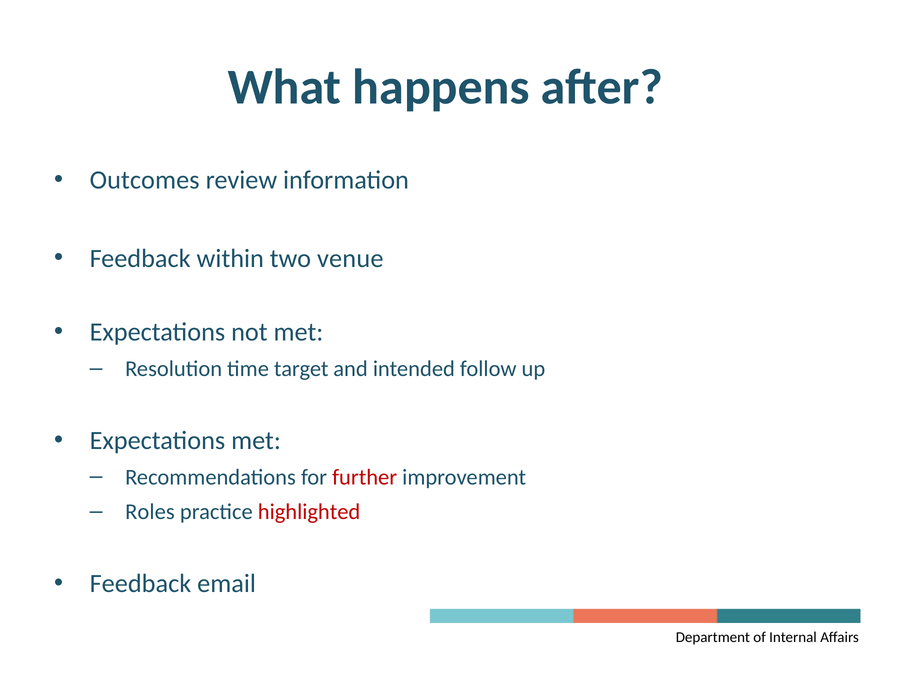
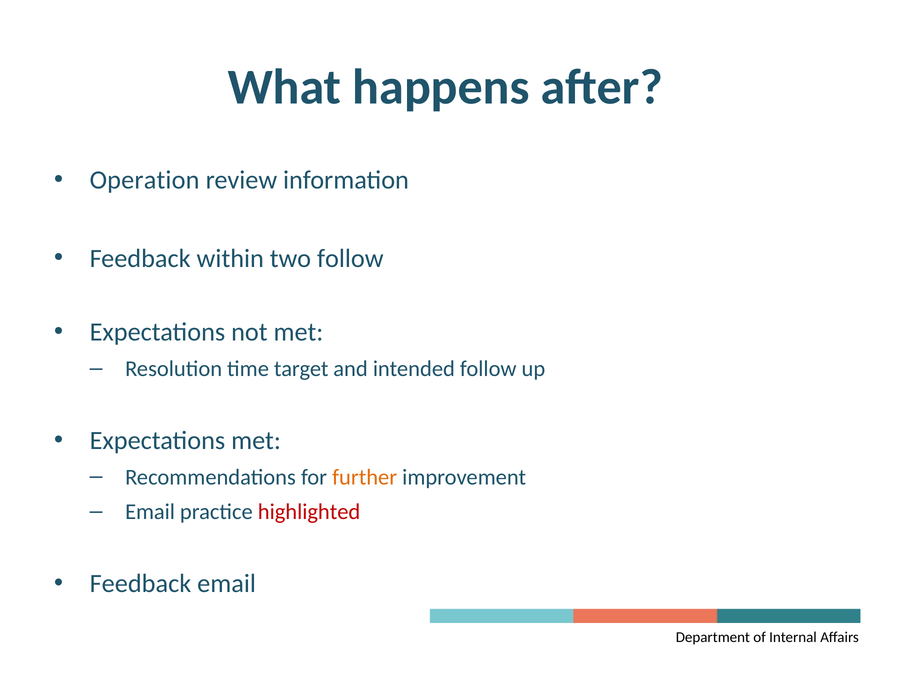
Outcomes: Outcomes -> Operation
two venue: venue -> follow
further colour: red -> orange
Roles at (150, 511): Roles -> Email
